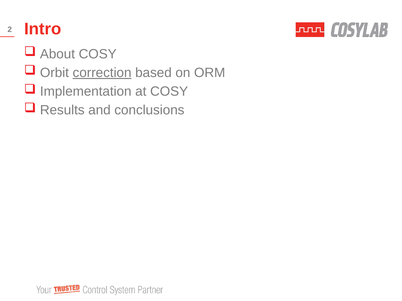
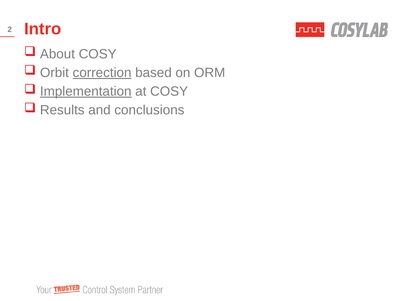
Implementation underline: none -> present
